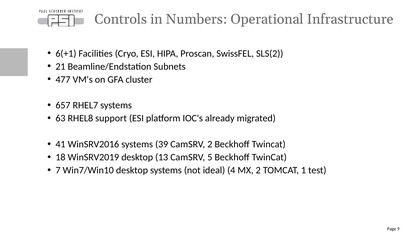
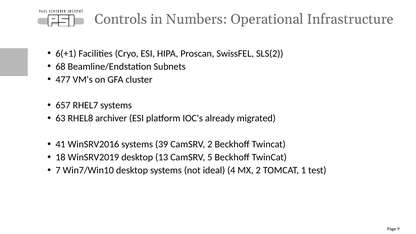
21: 21 -> 68
support: support -> archiver
